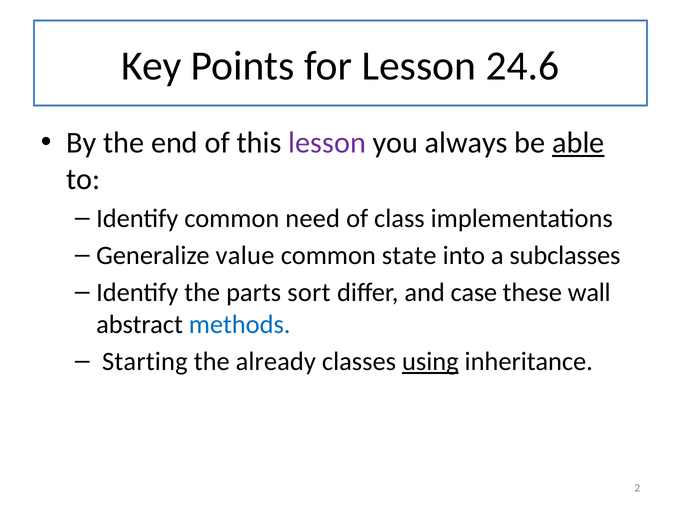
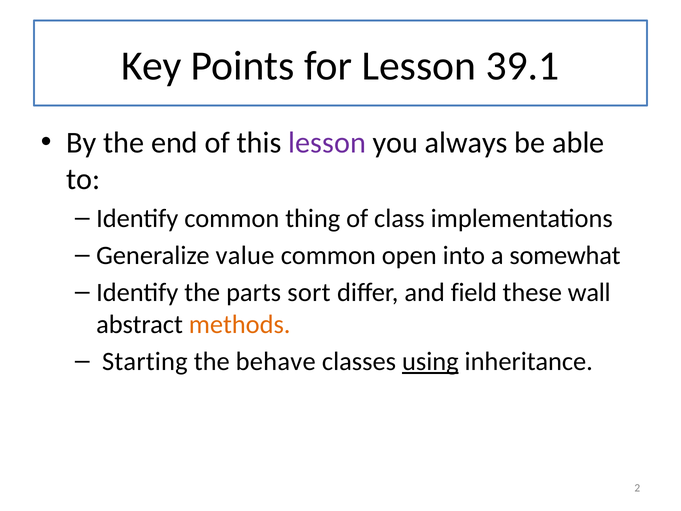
24.6: 24.6 -> 39.1
able underline: present -> none
need: need -> thing
state: state -> open
subclasses: subclasses -> somewhat
case: case -> field
methods colour: blue -> orange
already: already -> behave
